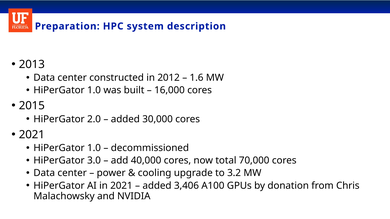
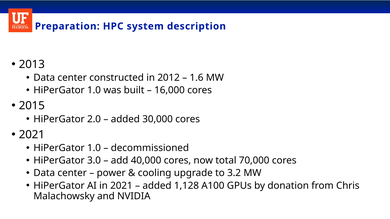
3,406: 3,406 -> 1,128
